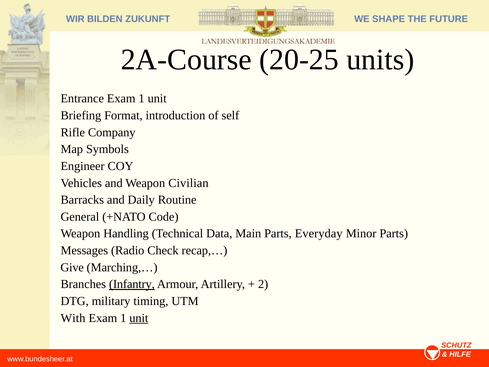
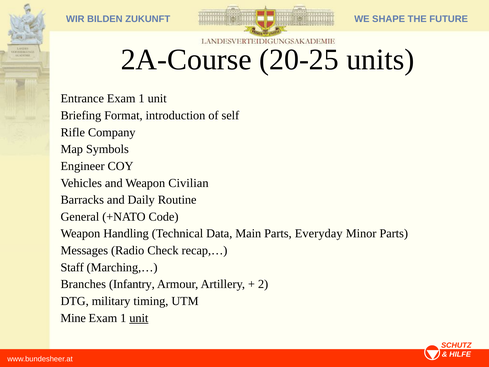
Give: Give -> Staff
Infantry underline: present -> none
With: With -> Mine
